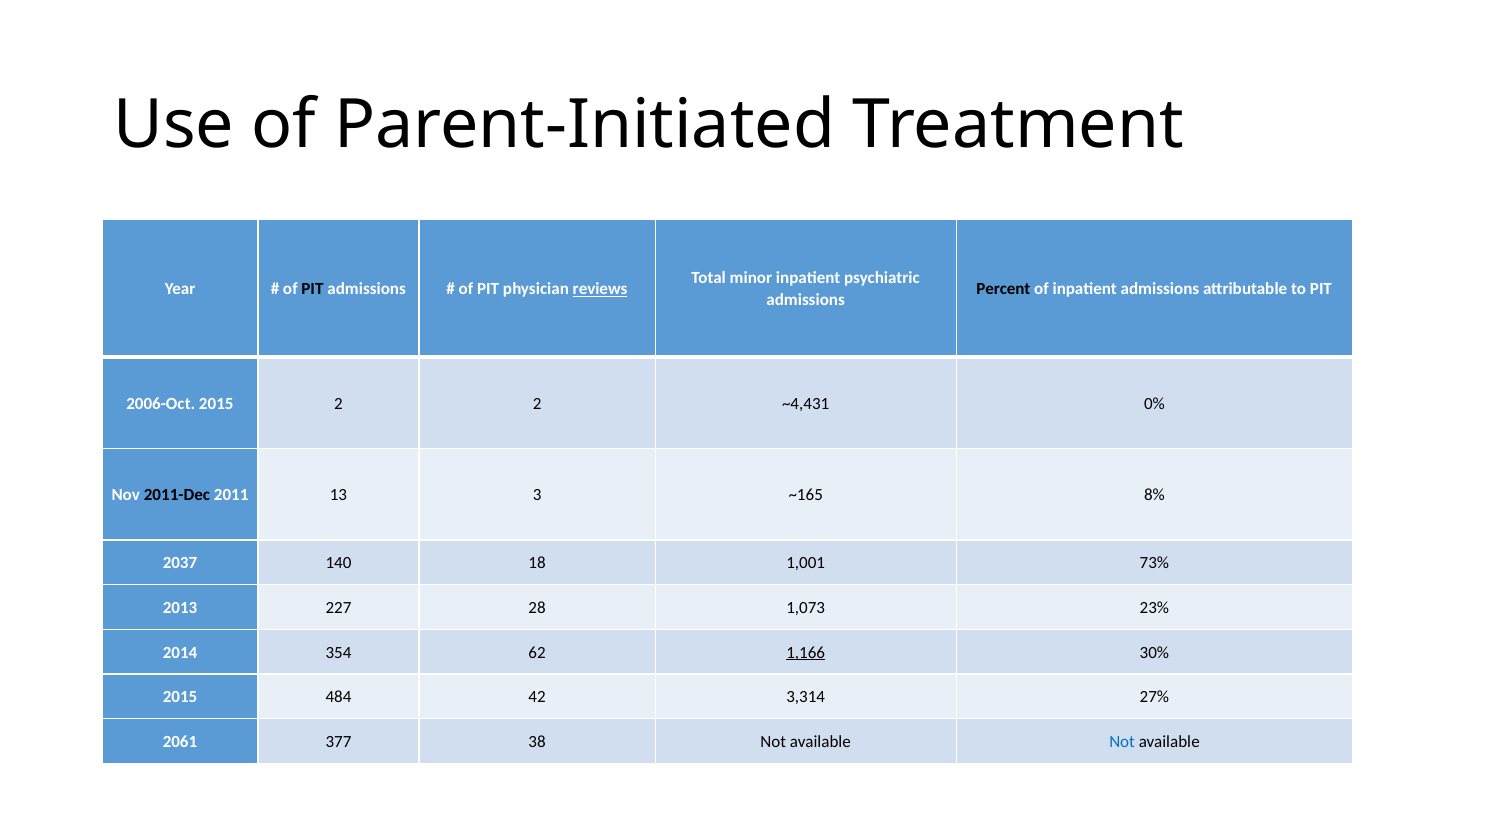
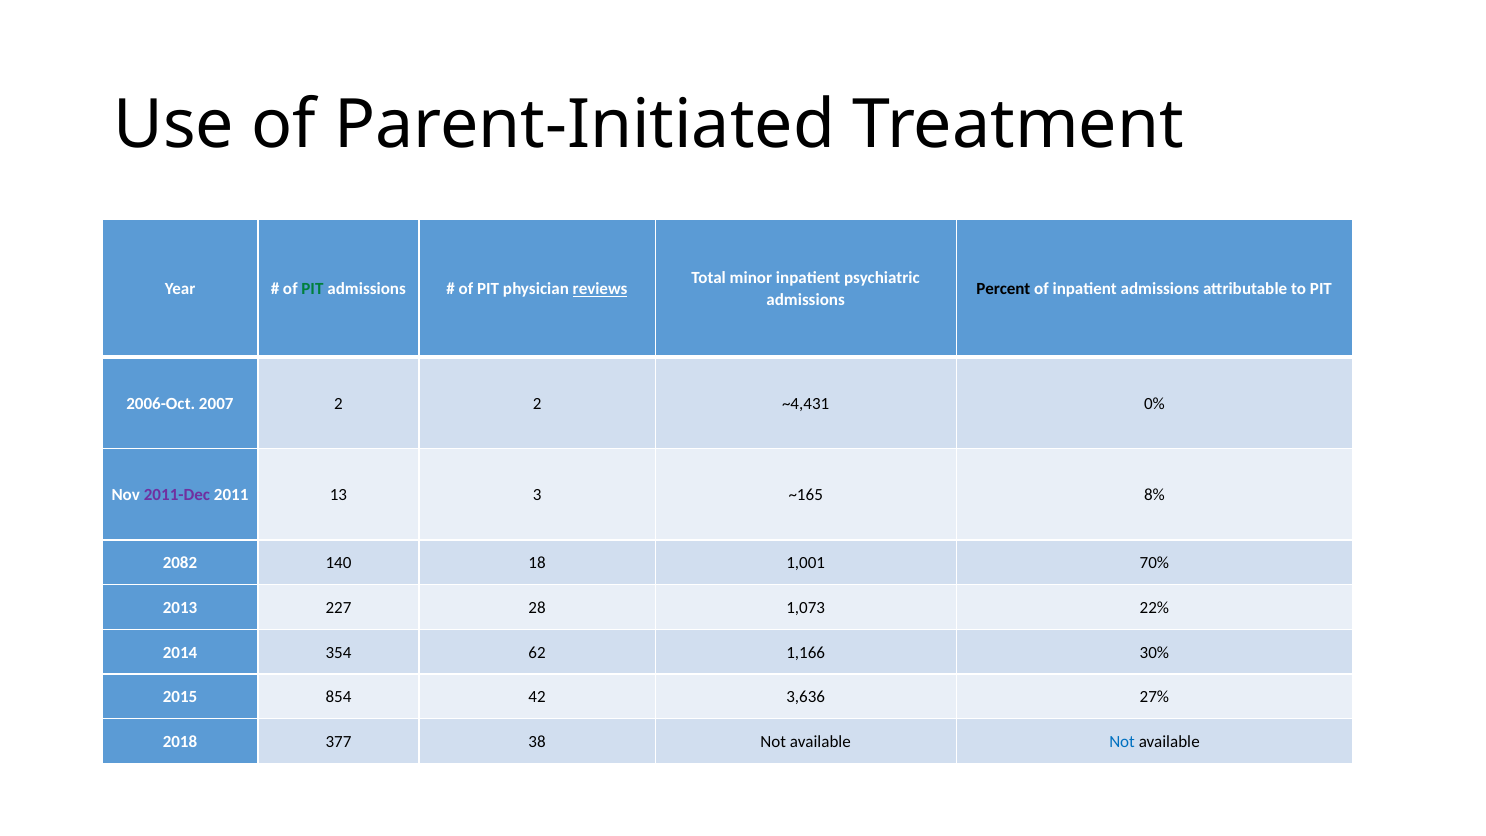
PIT at (312, 289) colour: black -> green
2006-Oct 2015: 2015 -> 2007
2011-Dec colour: black -> purple
2037: 2037 -> 2082
73%: 73% -> 70%
23%: 23% -> 22%
1,166 underline: present -> none
484: 484 -> 854
3,314: 3,314 -> 3,636
2061: 2061 -> 2018
